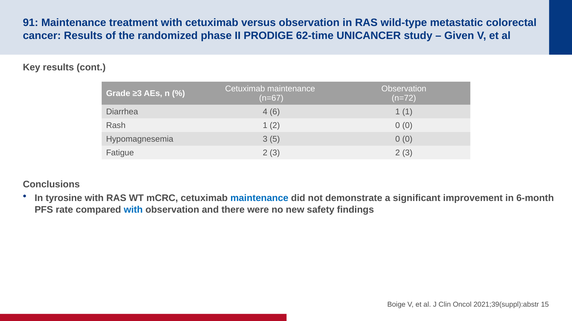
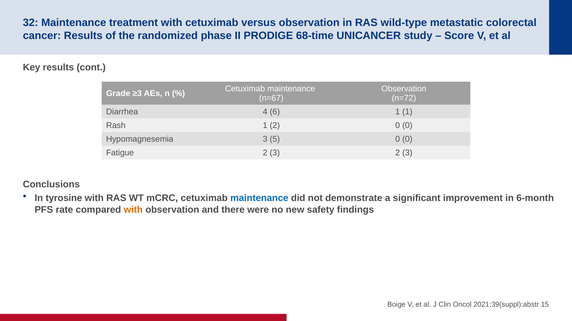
91: 91 -> 32
62-time: 62-time -> 68-time
Given: Given -> Score
with at (133, 210) colour: blue -> orange
